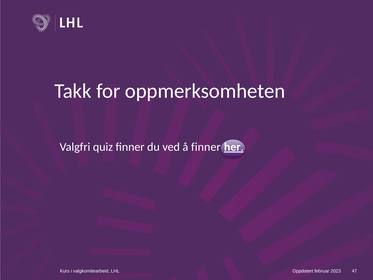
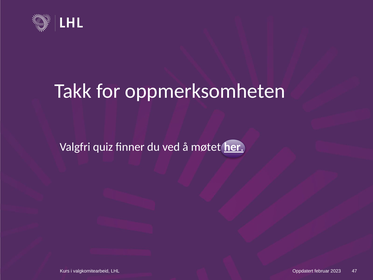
å finner: finner -> møtet
